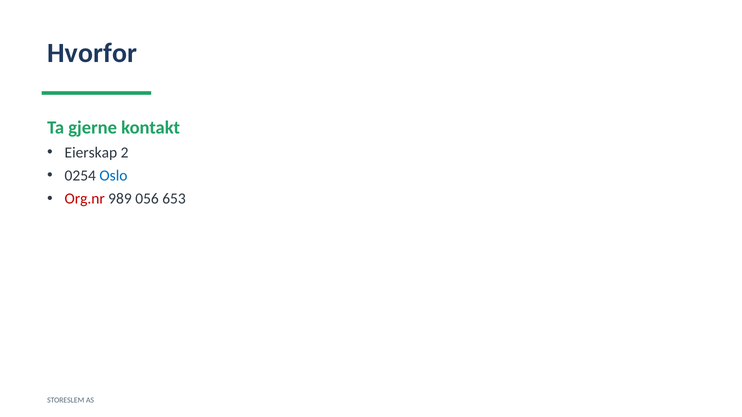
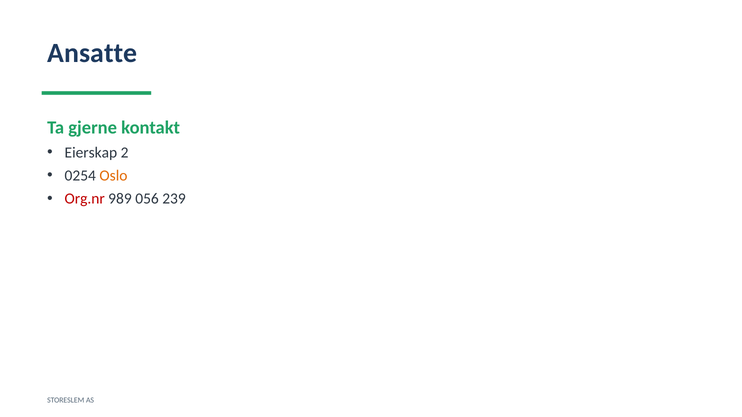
Hvorfor: Hvorfor -> Ansatte
Oslo colour: blue -> orange
653: 653 -> 239
